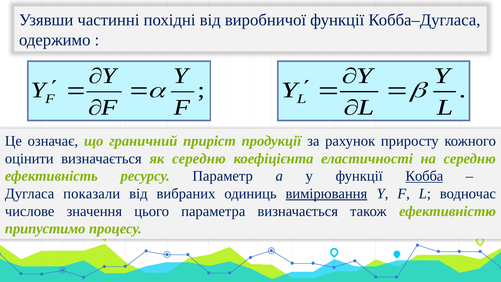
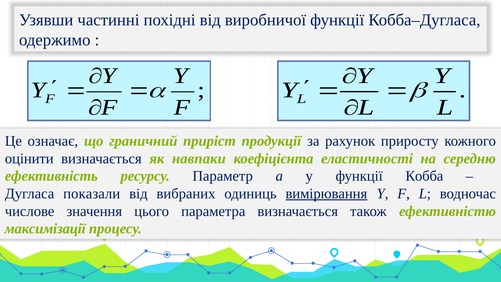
як середню: середню -> навпаки
Кобба underline: present -> none
припустимо: припустимо -> максимізації
